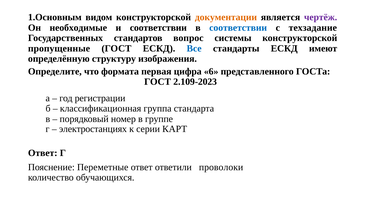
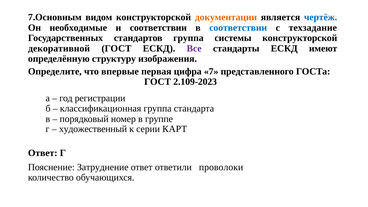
1.Основным: 1.Основным -> 7.Основным
чертёж colour: purple -> blue
стандартов вопрос: вопрос -> группа
пропущенные: пропущенные -> декоративной
Все colour: blue -> purple
формата: формата -> впервые
6: 6 -> 7
электростанциях: электростанциях -> художественный
Переметные: Переметные -> Затруднение
